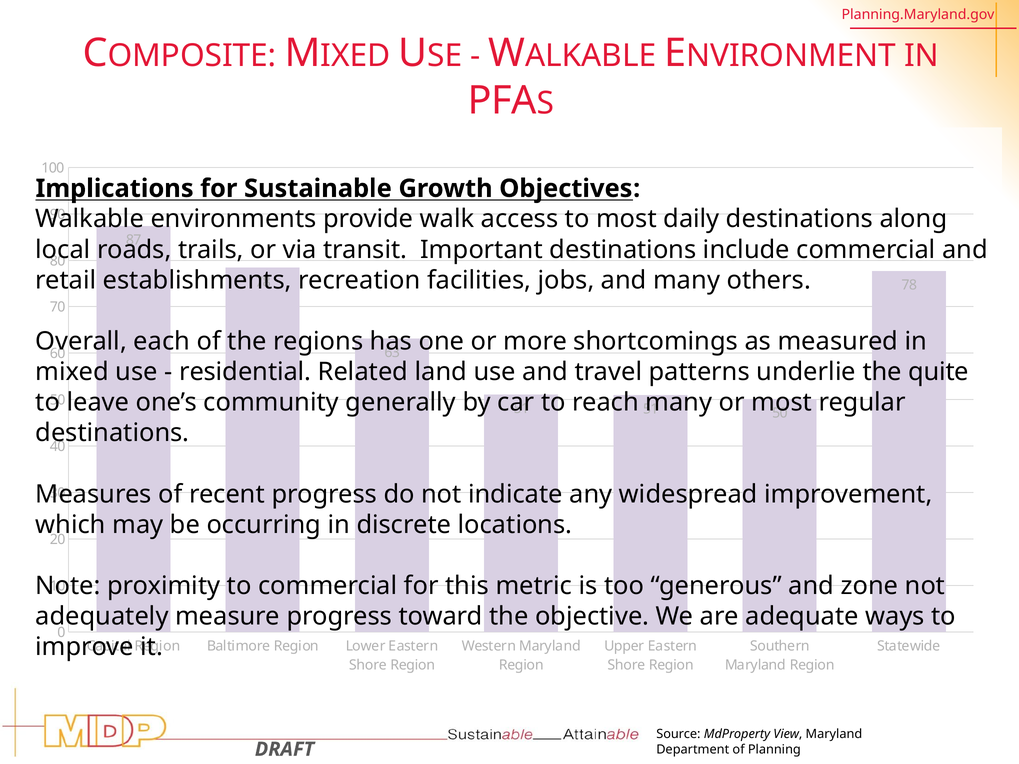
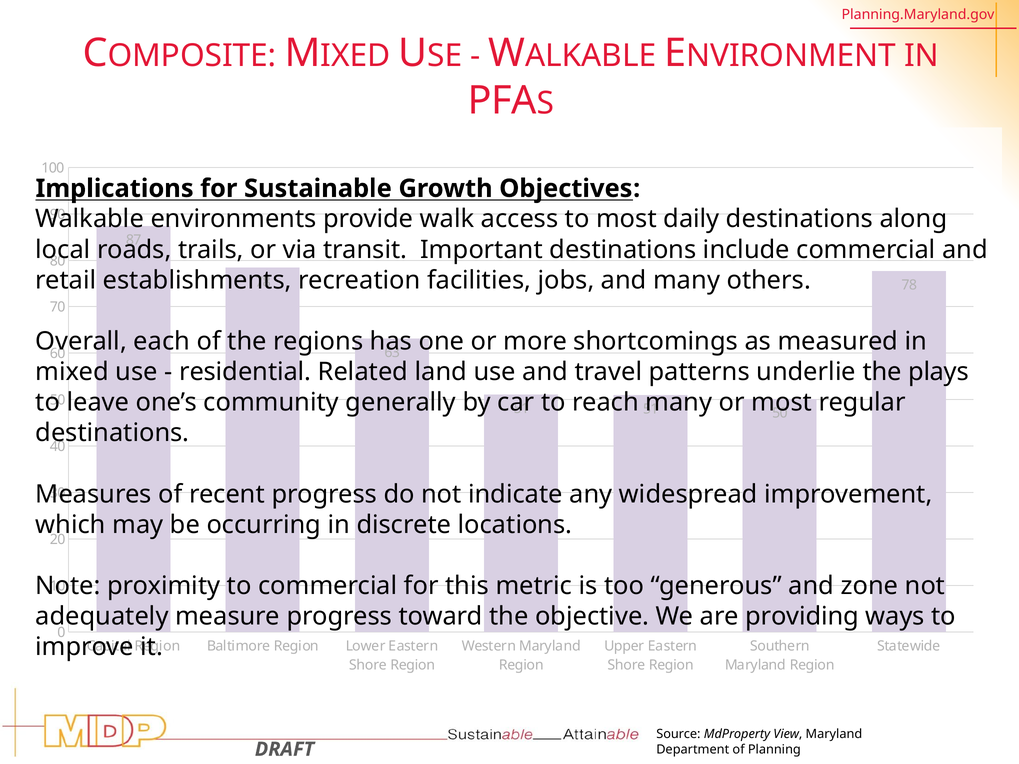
quite: quite -> plays
adequate: adequate -> providing
